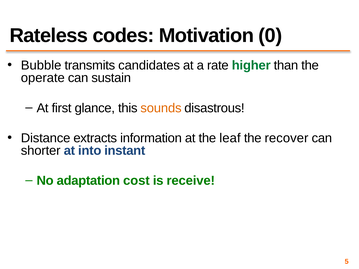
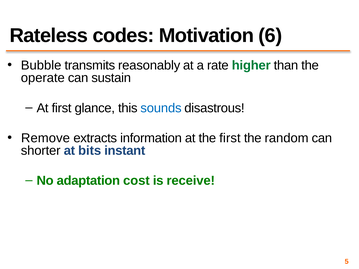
0: 0 -> 6
candidates: candidates -> reasonably
sounds colour: orange -> blue
Distance: Distance -> Remove
the leaf: leaf -> first
recover: recover -> random
into: into -> bits
